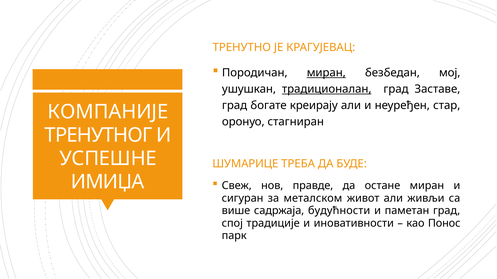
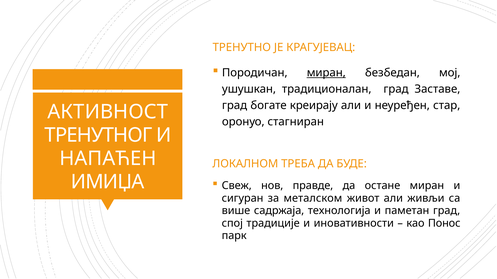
традиционалан underline: present -> none
КОМПАНИЈЕ: КОМПАНИЈЕ -> АКТИВНОСТ
УСПЕШНЕ: УСПЕШНЕ -> НАПАЋЕН
ШУМАРИЦЕ: ШУМАРИЦЕ -> ЛОКАЛНОМ
будућности: будућности -> технологија
